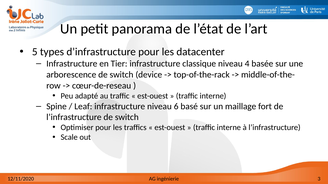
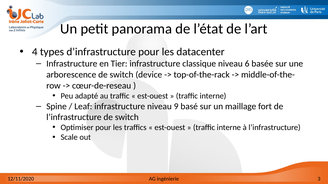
5: 5 -> 4
4: 4 -> 6
6: 6 -> 9
